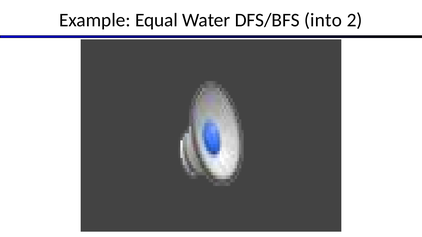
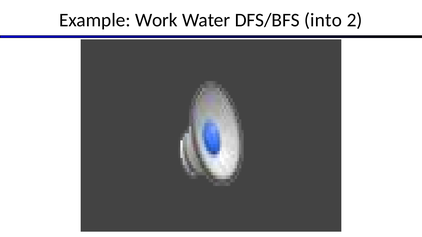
Equal: Equal -> Work
